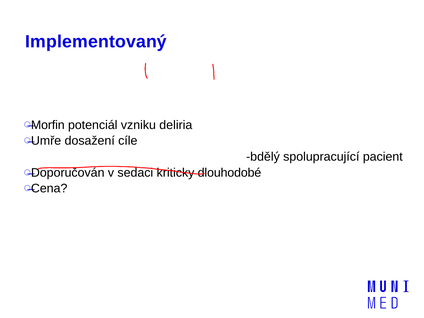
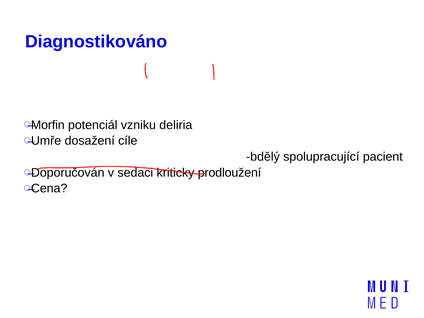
Implementovaný: Implementovaný -> Diagnostikováno
dlouhodobé: dlouhodobé -> prodloužení
